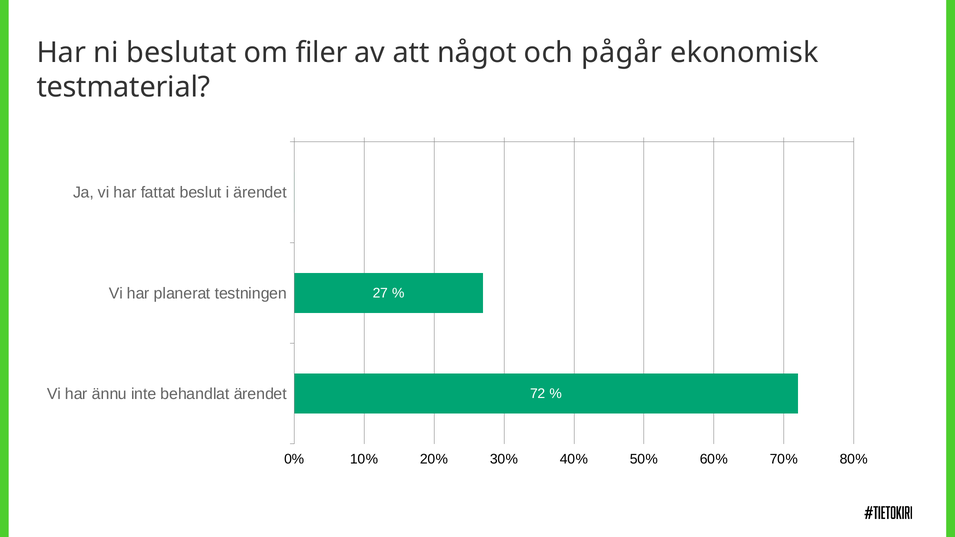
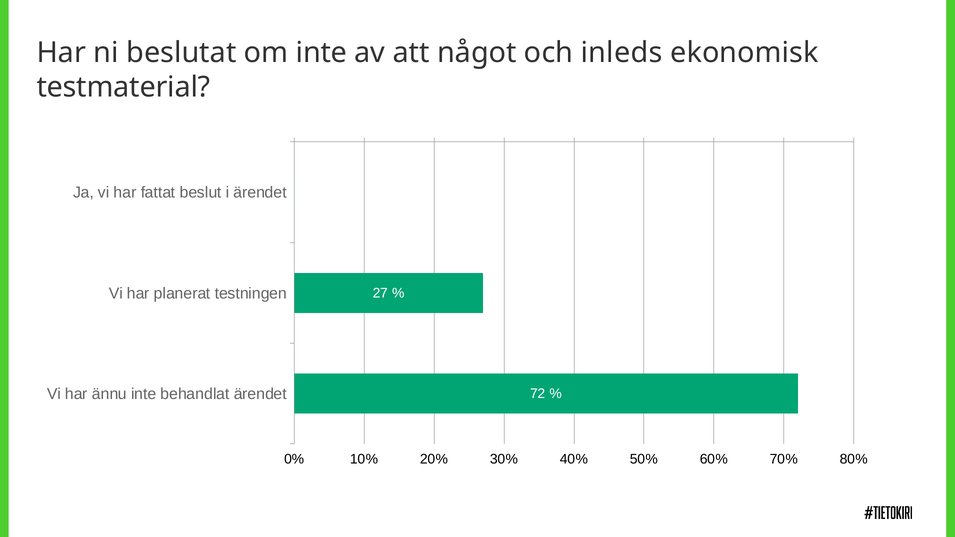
om filer: filer -> inte
pågår: pågår -> inleds
